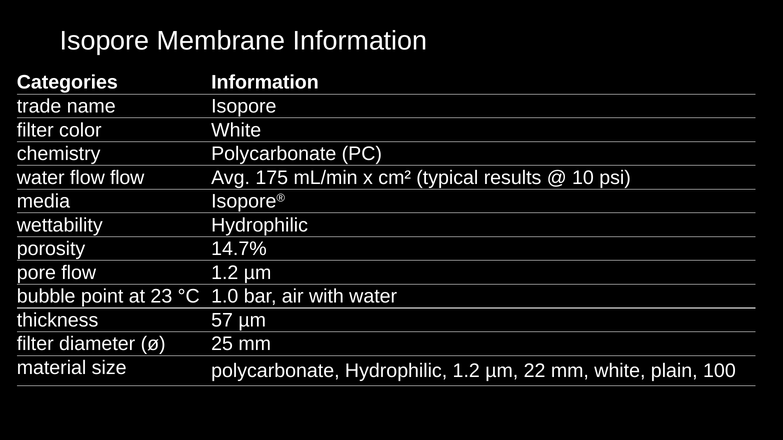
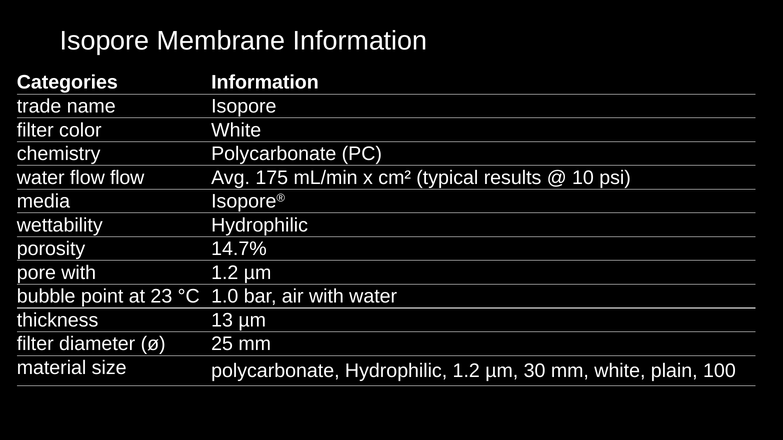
pore flow: flow -> with
57: 57 -> 13
22: 22 -> 30
